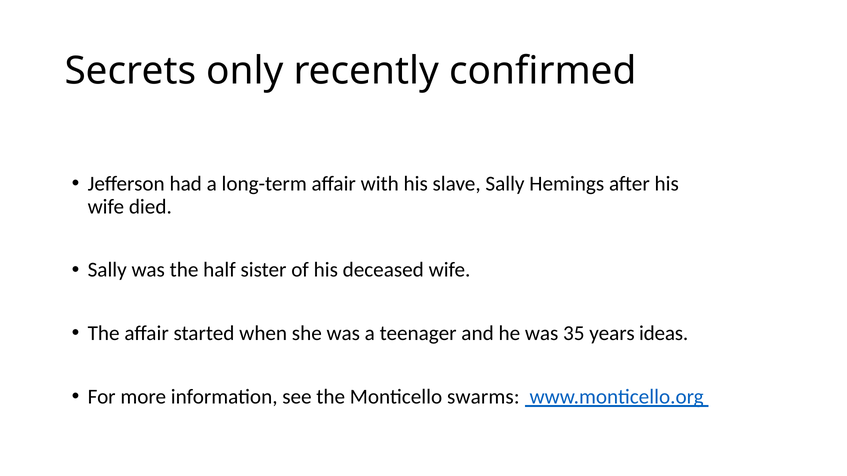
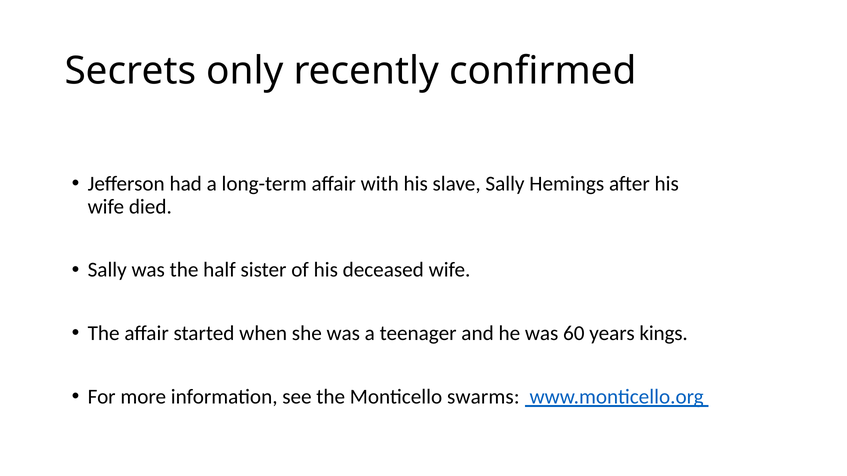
35: 35 -> 60
ideas: ideas -> kings
